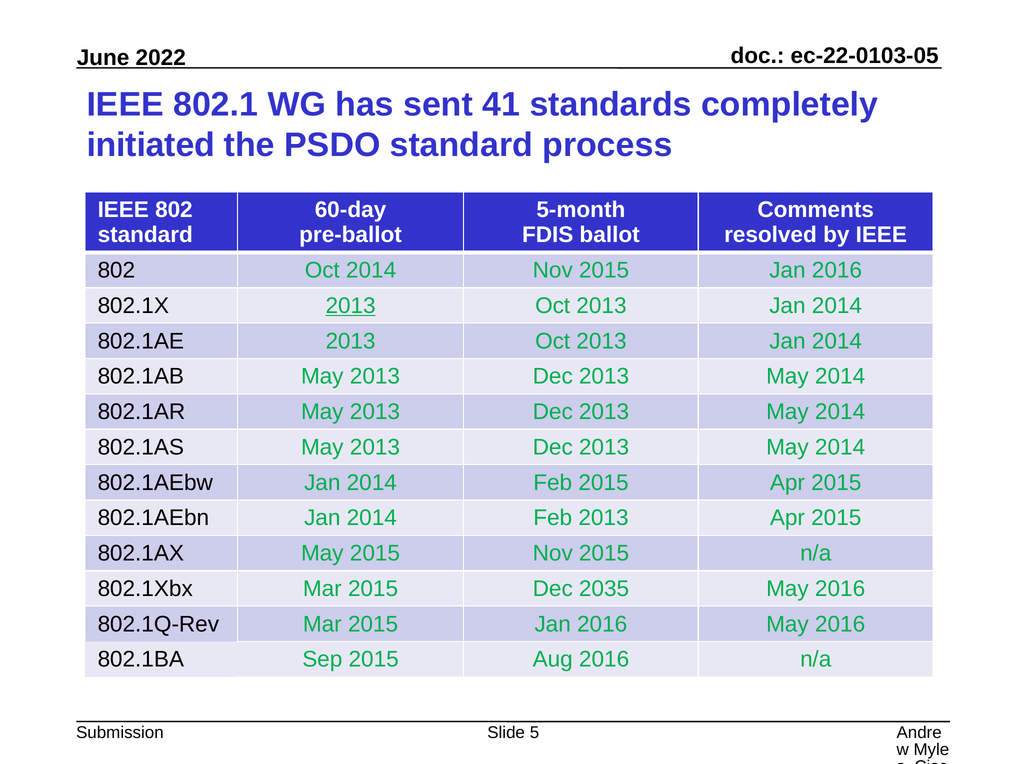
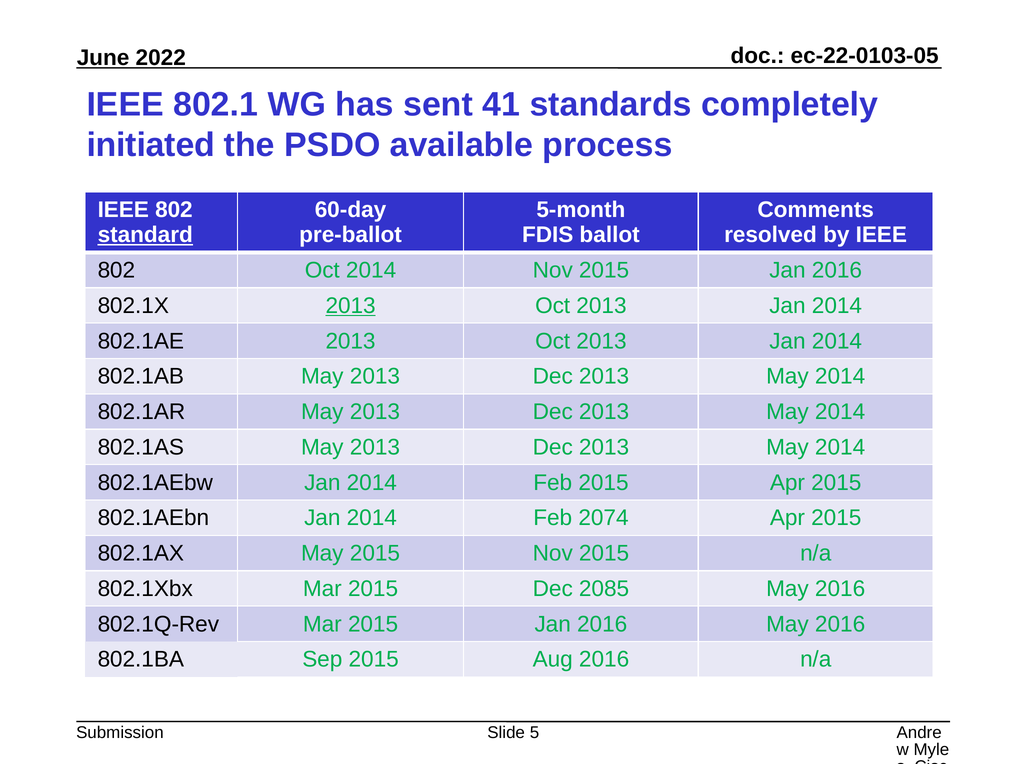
PSDO standard: standard -> available
standard at (145, 235) underline: none -> present
Feb 2013: 2013 -> 2074
2035: 2035 -> 2085
